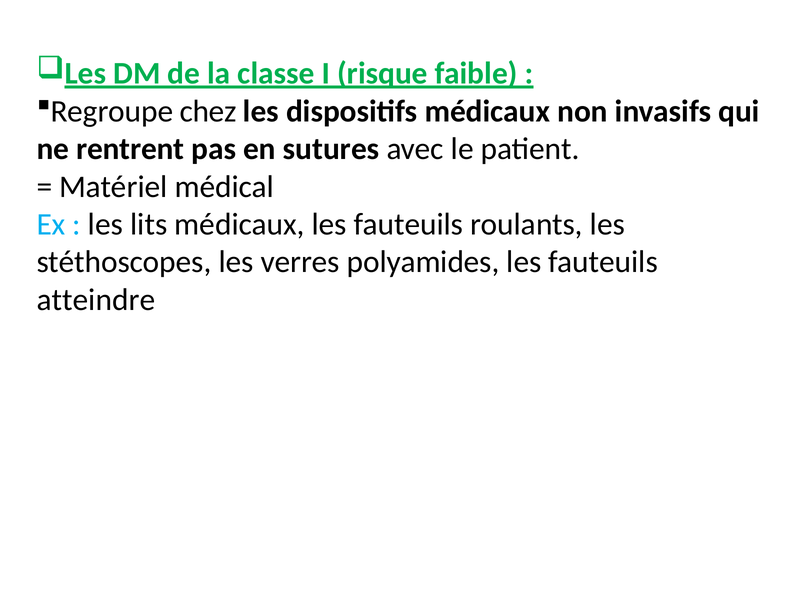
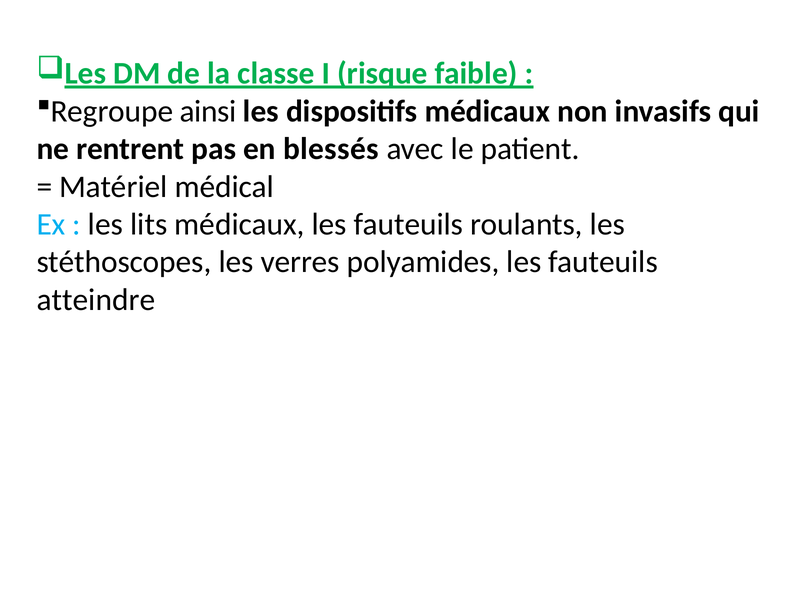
chez: chez -> ainsi
sutures: sutures -> blessés
